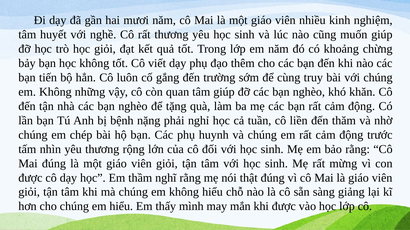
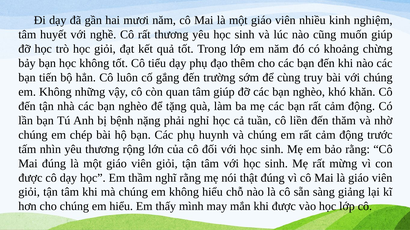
viết: viết -> tiểu
